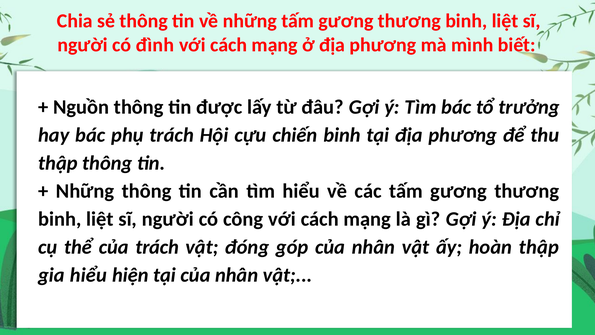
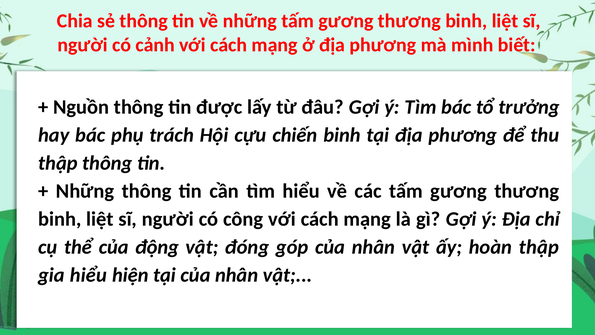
đình: đình -> cảnh
của trách: trách -> động
